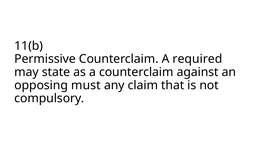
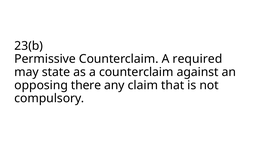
11(b: 11(b -> 23(b
must: must -> there
